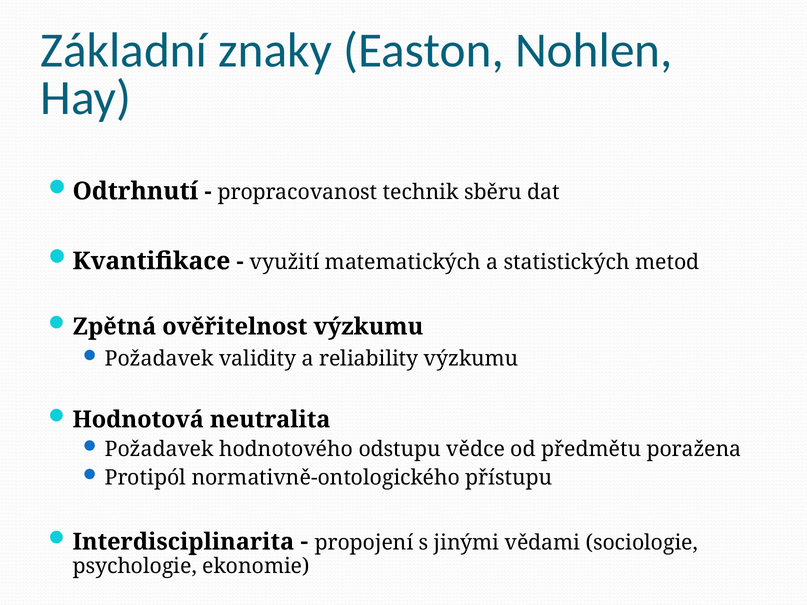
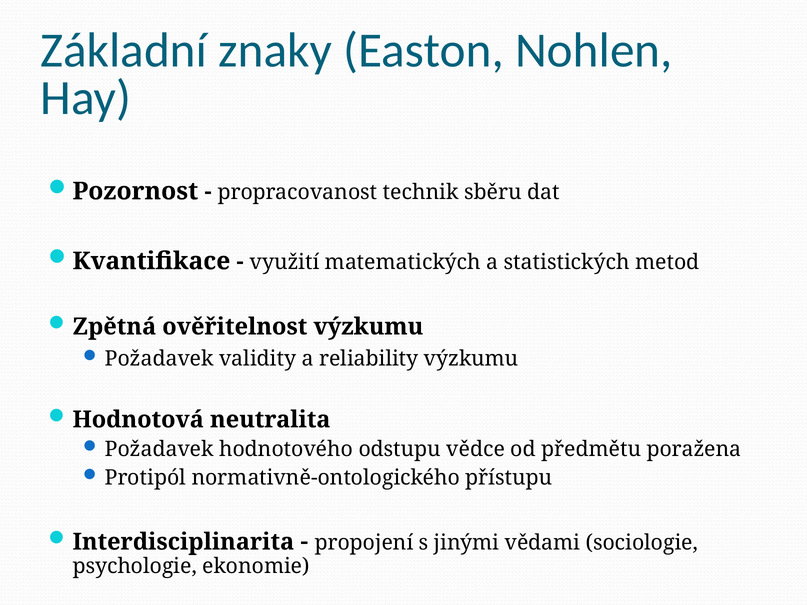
Odtrhnutí: Odtrhnutí -> Pozornost
